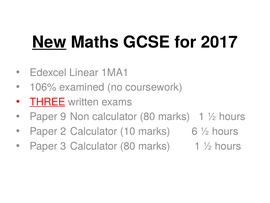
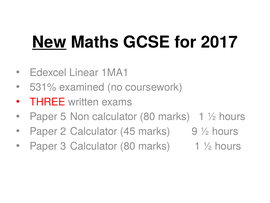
106%: 106% -> 531%
THREE underline: present -> none
9: 9 -> 5
10: 10 -> 45
6: 6 -> 9
